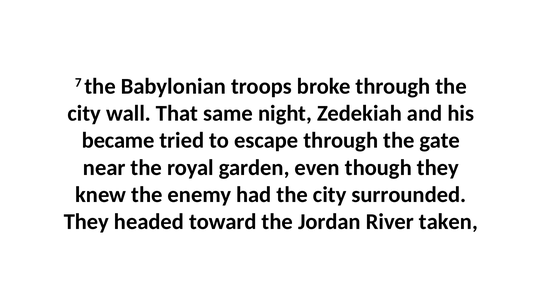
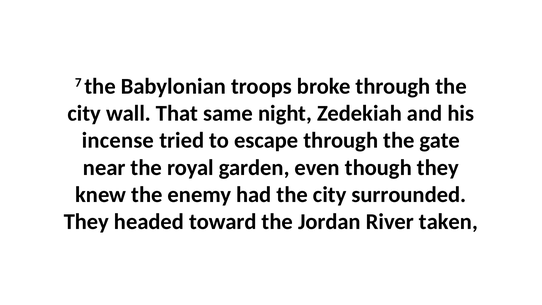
became: became -> incense
